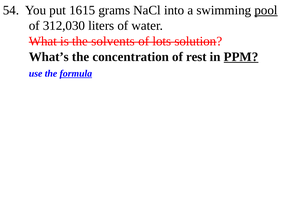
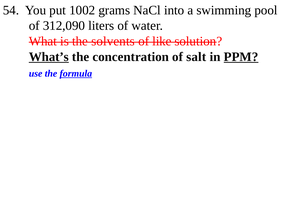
1615: 1615 -> 1002
pool underline: present -> none
312,030: 312,030 -> 312,090
lots: lots -> like
What’s underline: none -> present
rest: rest -> salt
